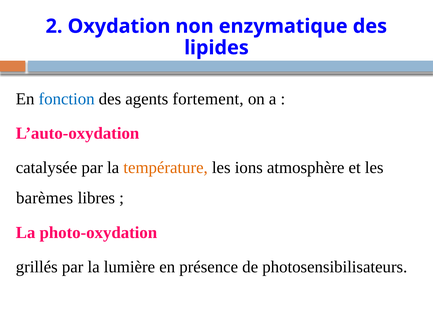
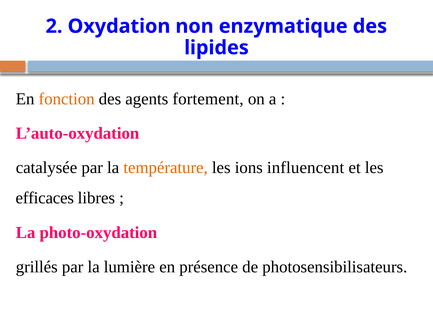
fonction colour: blue -> orange
atmosphère: atmosphère -> influencent
barèmes: barèmes -> efficaces
